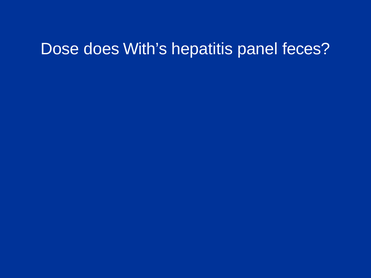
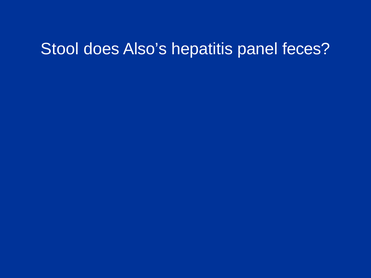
Dose: Dose -> Stool
With’s: With’s -> Also’s
